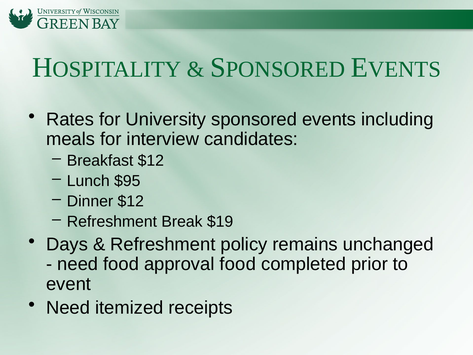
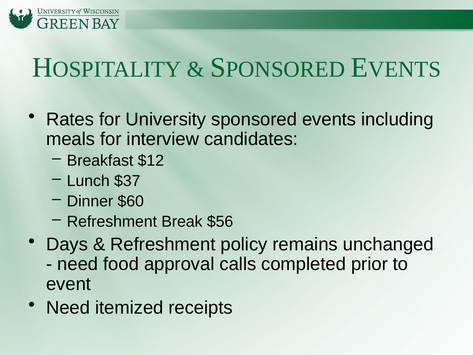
$95: $95 -> $37
Dinner $12: $12 -> $60
$19: $19 -> $56
approval food: food -> calls
